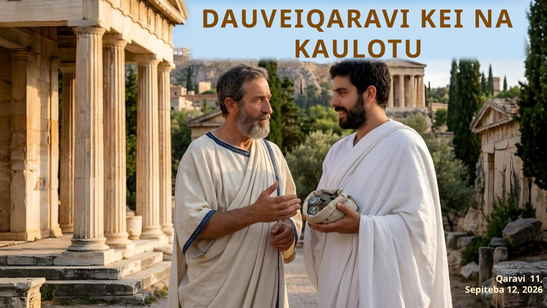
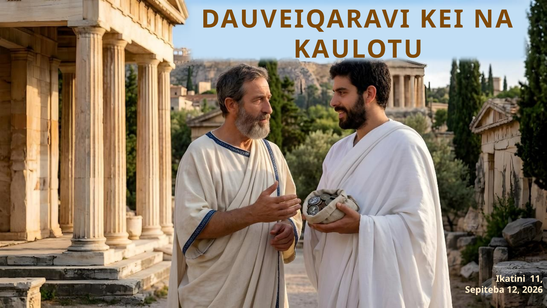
Qaravi: Qaravi -> Ikatini
